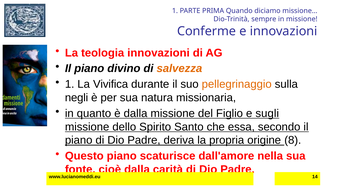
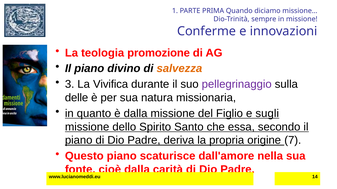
teologia innovazioni: innovazioni -> promozione
1 at (70, 84): 1 -> 3
pellegrinaggio colour: orange -> purple
negli: negli -> delle
8: 8 -> 7
